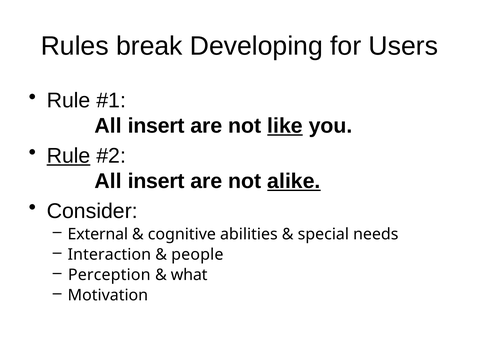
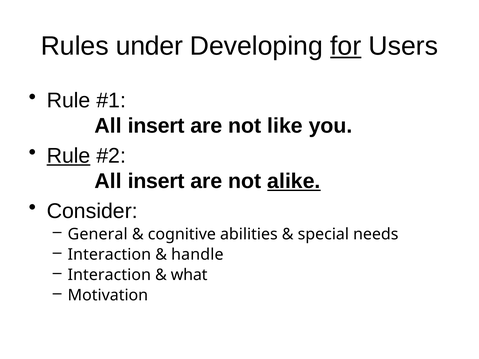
break: break -> under
for underline: none -> present
like underline: present -> none
External: External -> General
people: people -> handle
Perception at (109, 275): Perception -> Interaction
